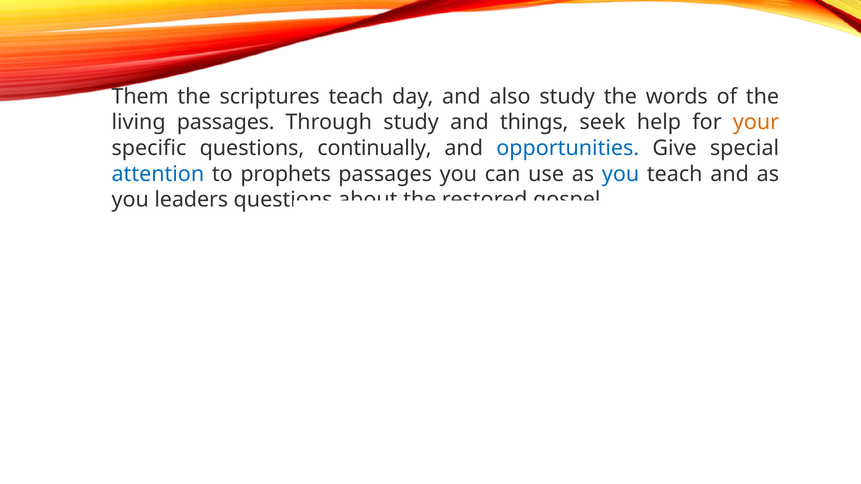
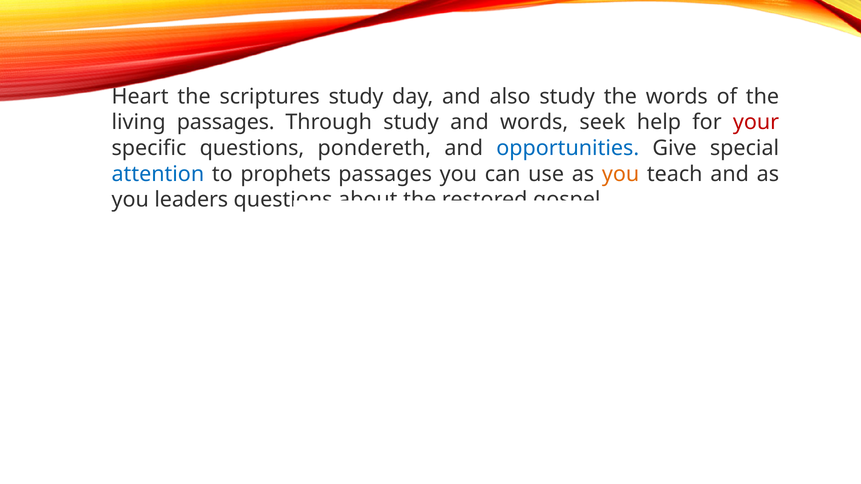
Them: Them -> Heart
scriptures teach: teach -> study
and things: things -> words
your colour: orange -> red
continually: continually -> pondereth
you at (621, 174) colour: blue -> orange
